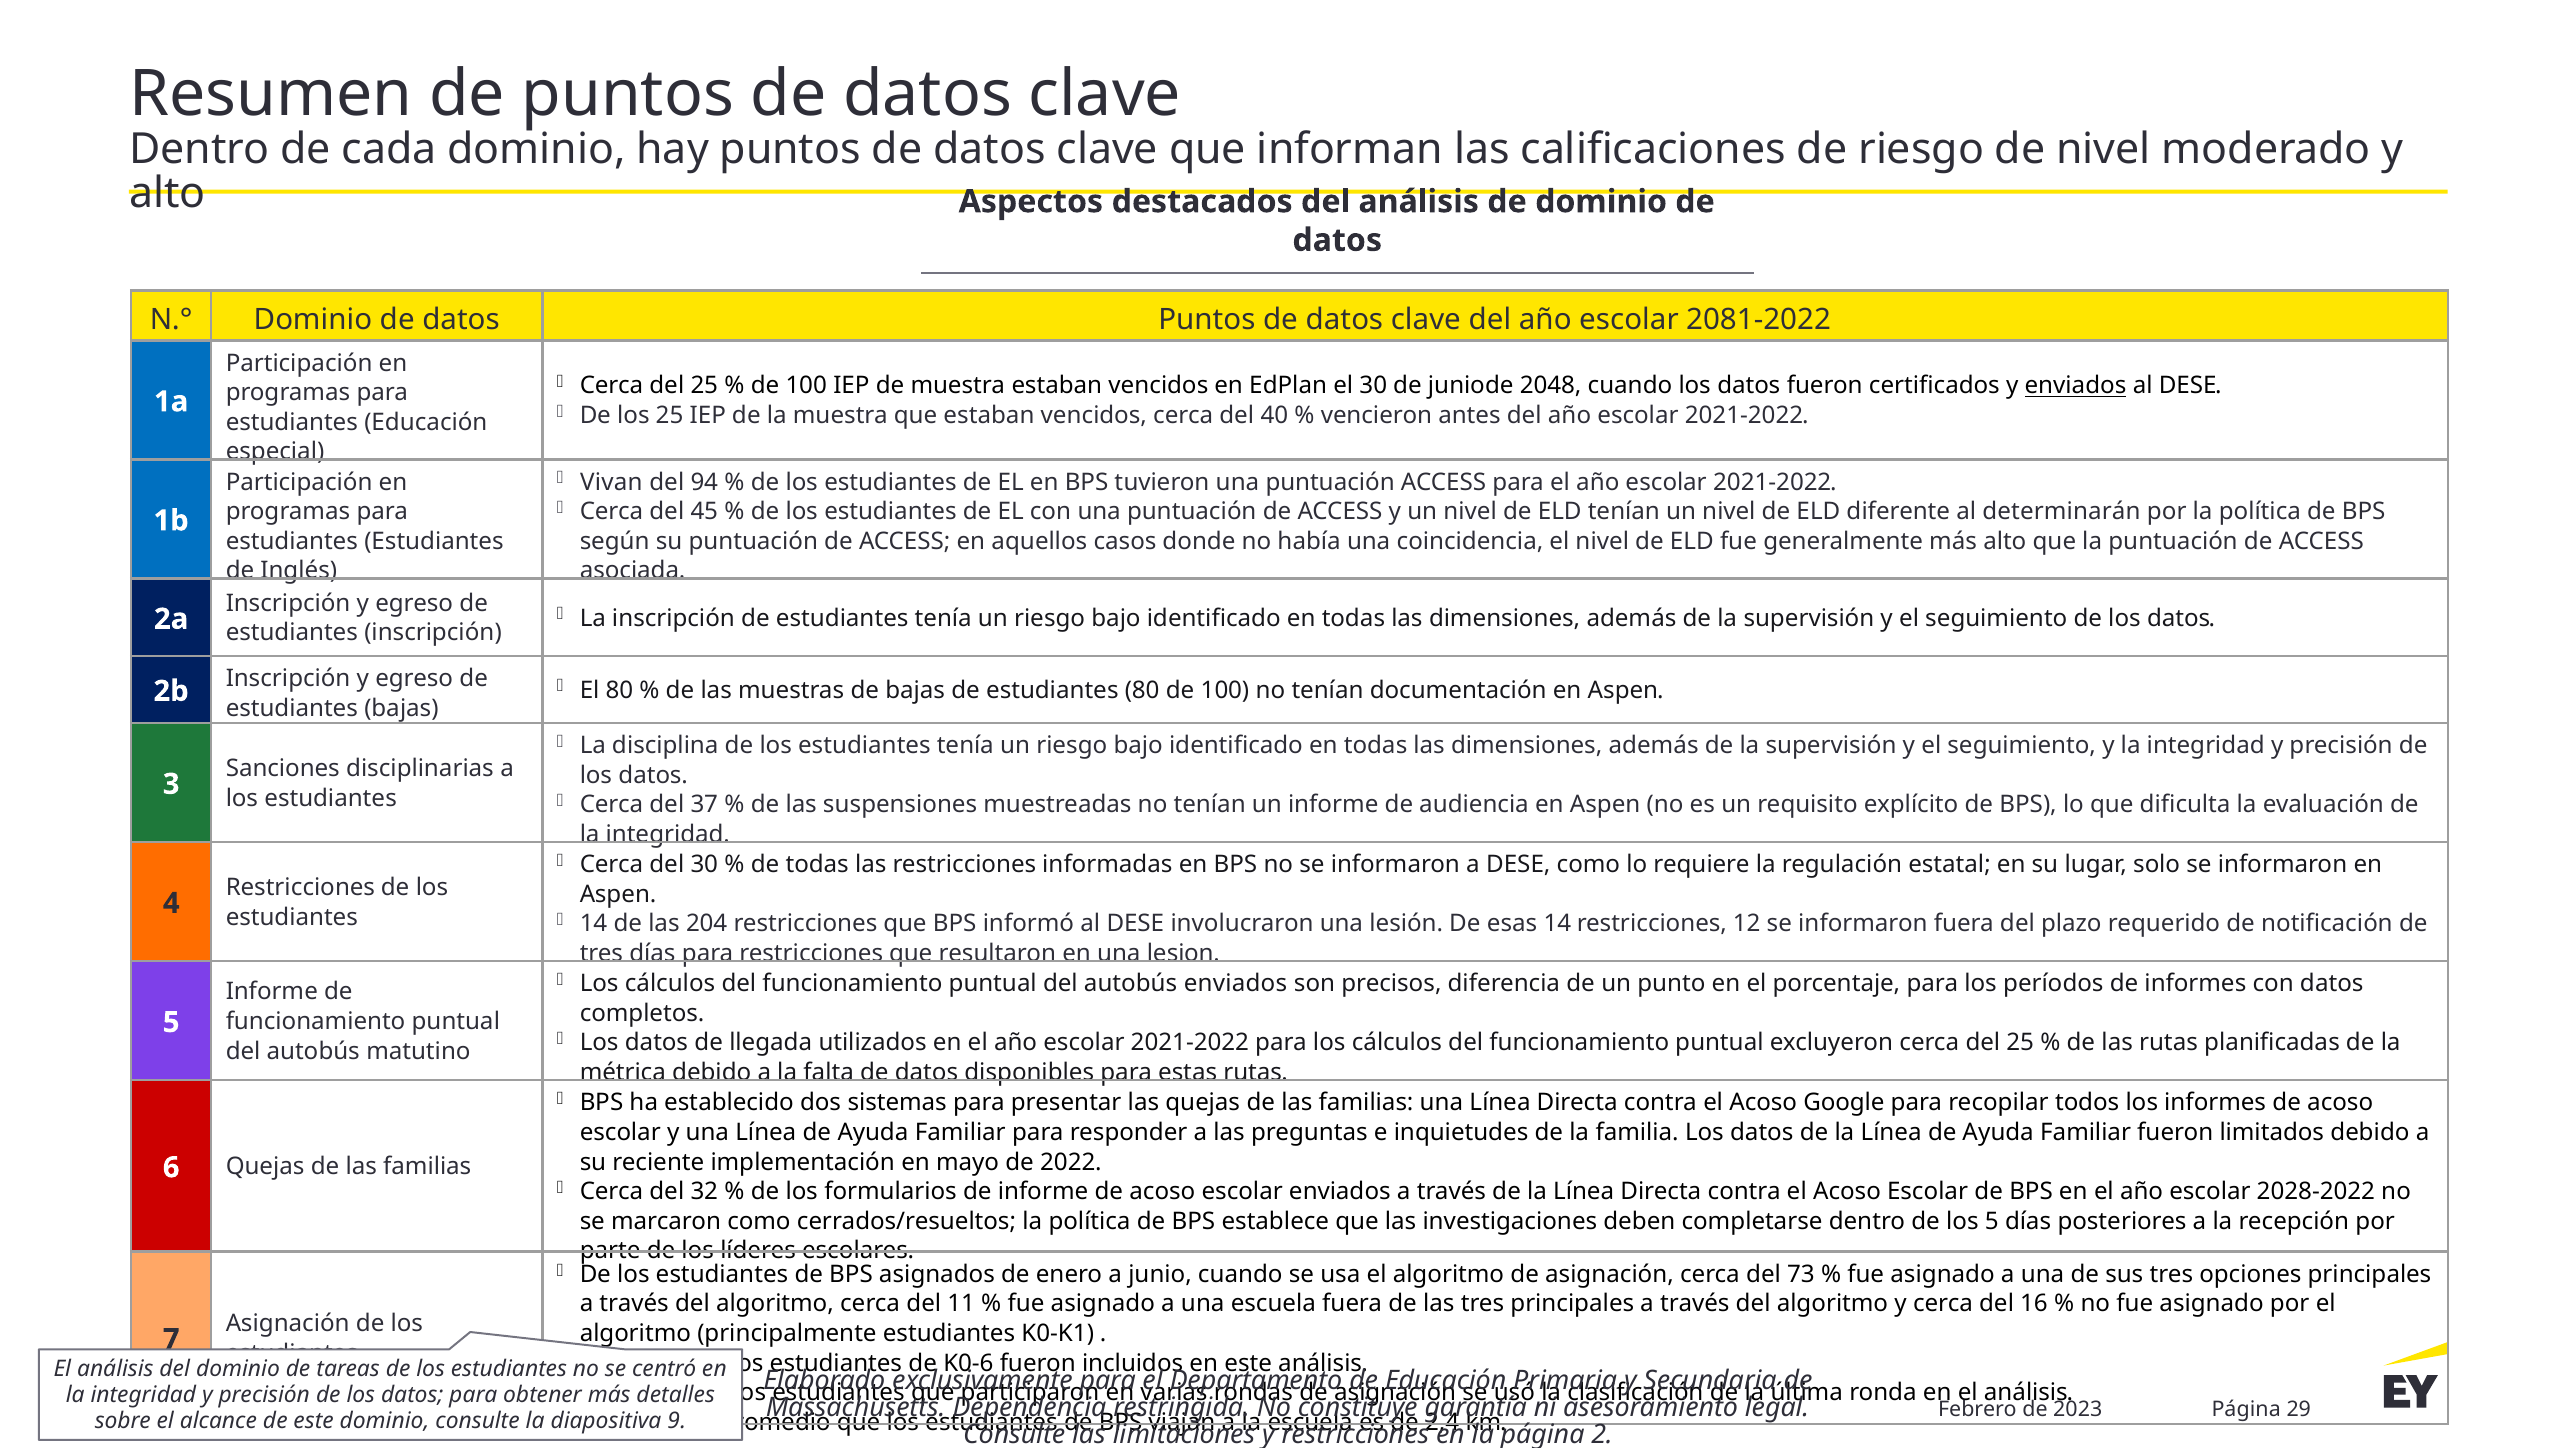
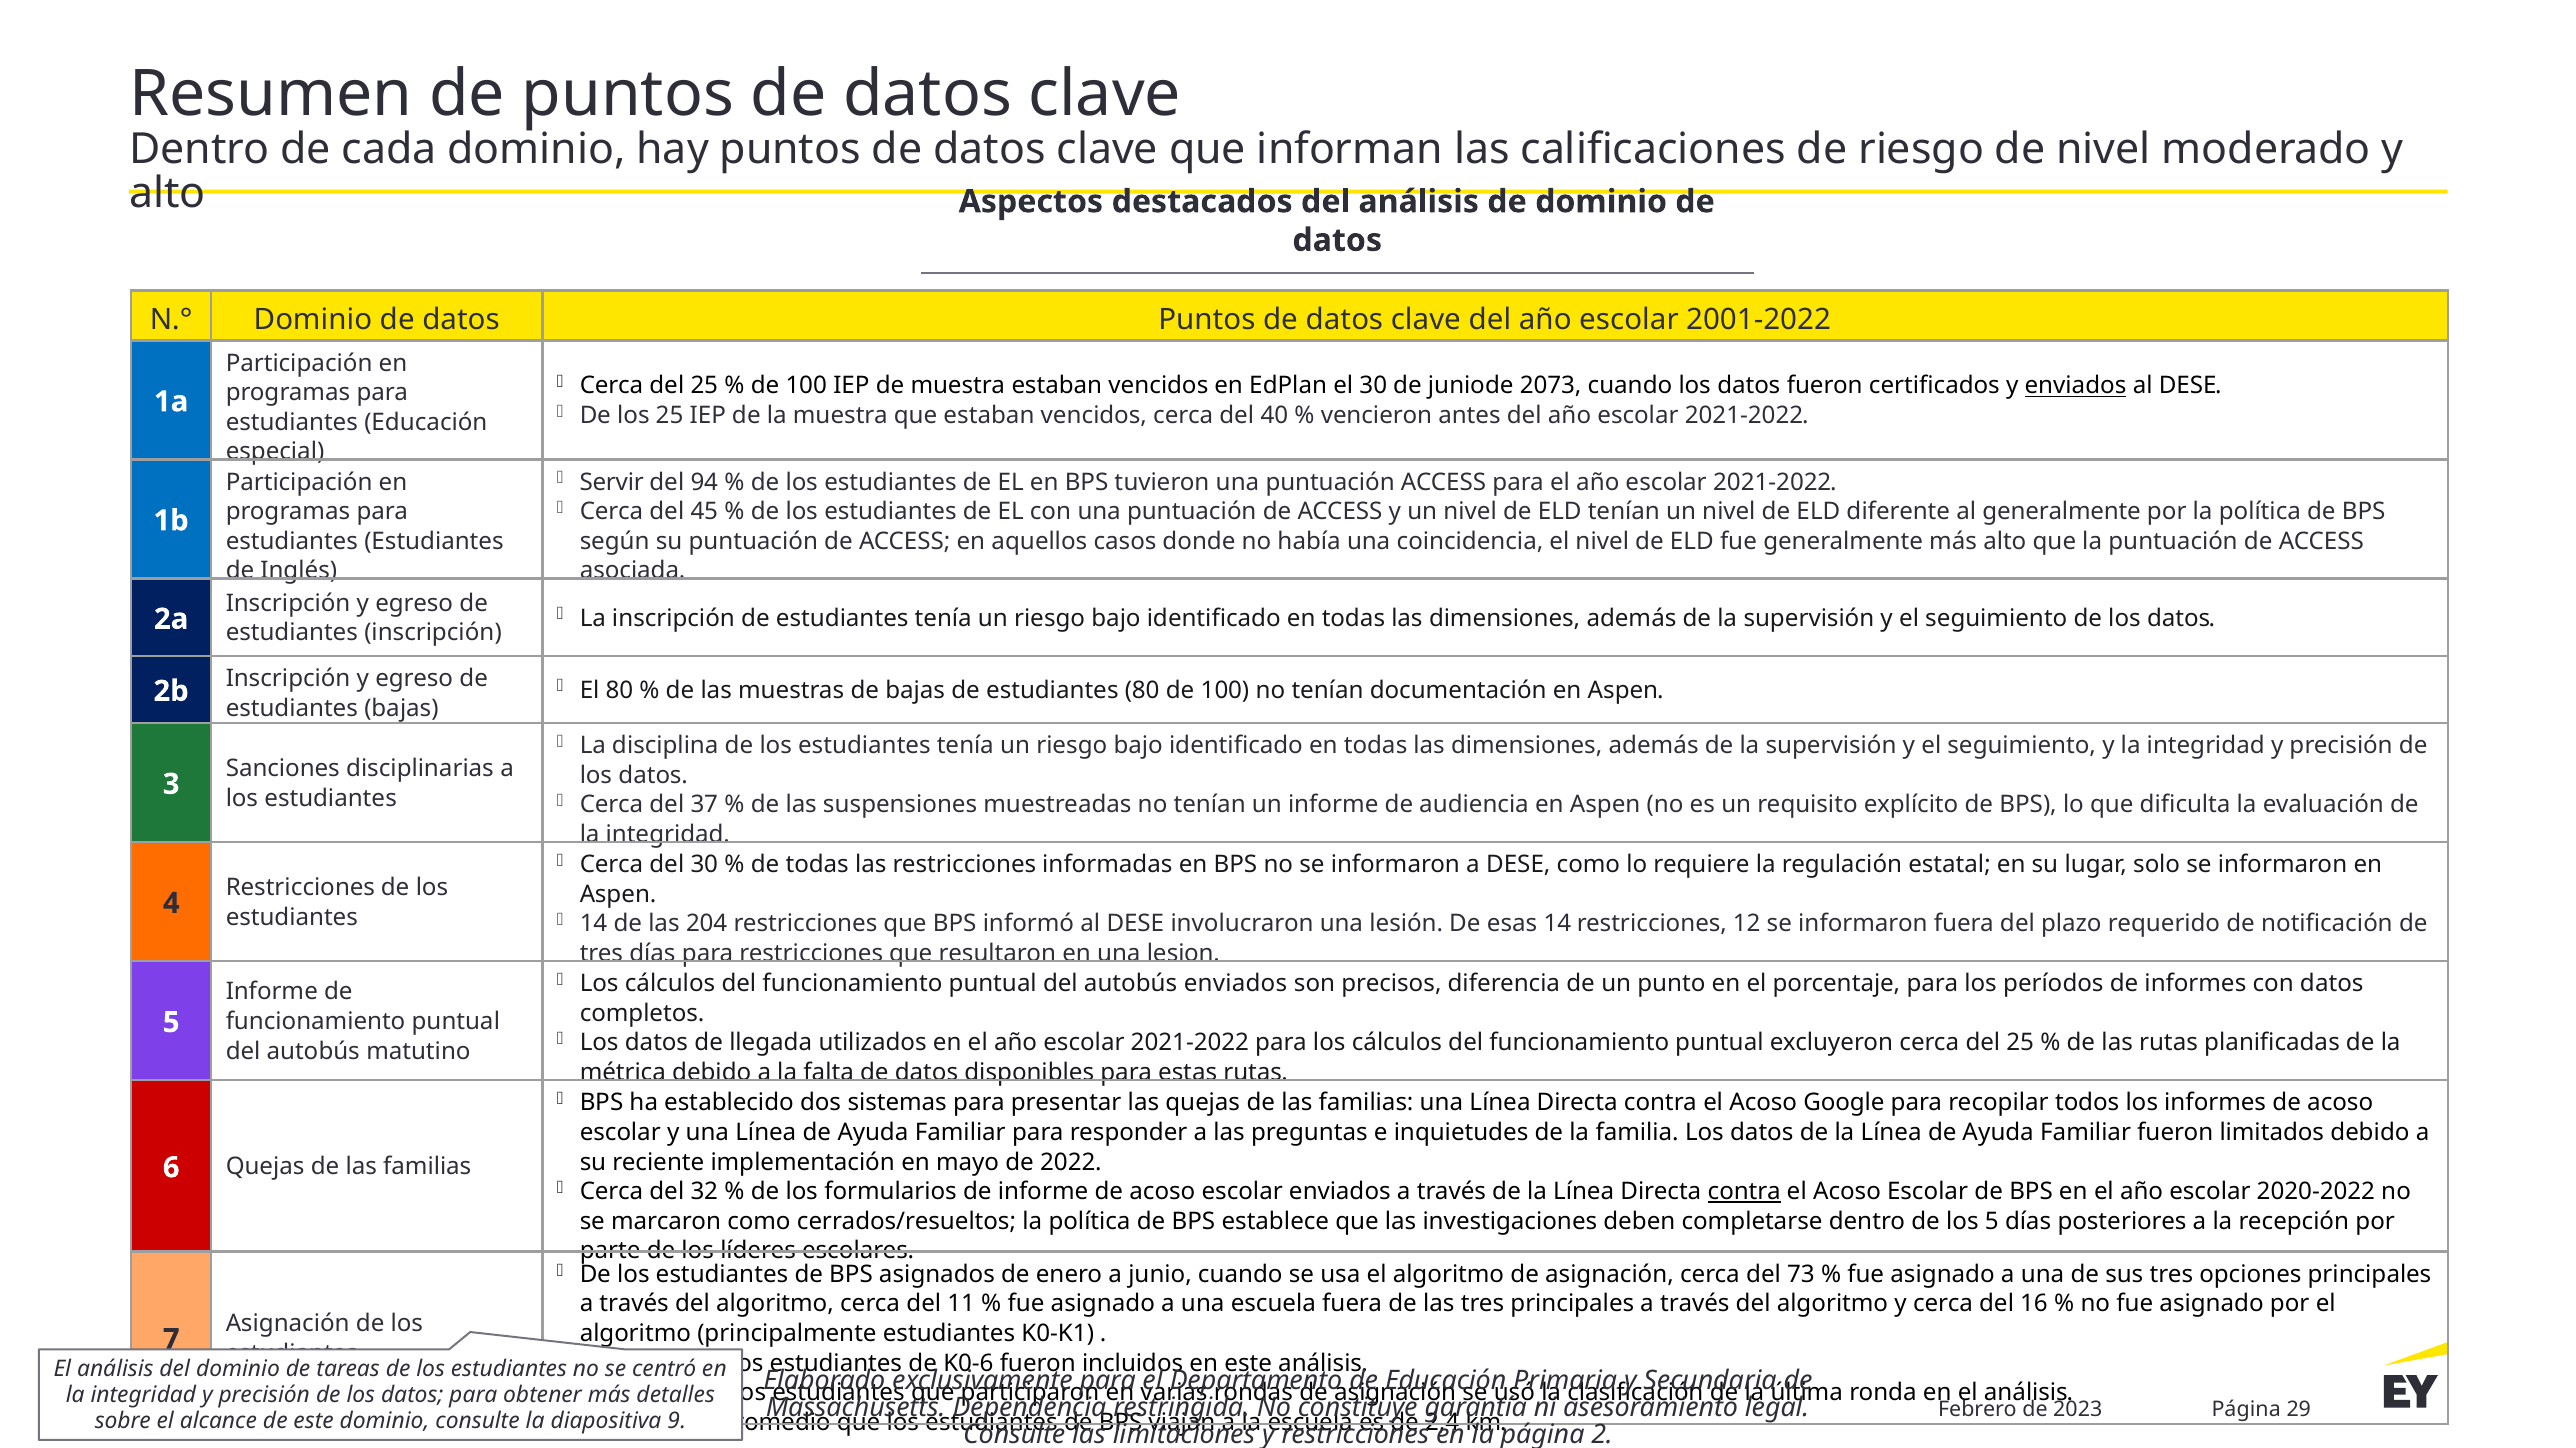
2081-2022: 2081-2022 -> 2001-2022
2048: 2048 -> 2073
Vivan: Vivan -> Servir
al determinarán: determinarán -> generalmente
contra at (1744, 1192) underline: none -> present
2028-2022: 2028-2022 -> 2020-2022
